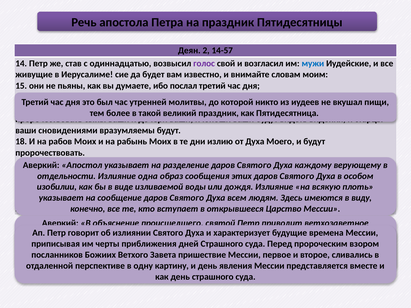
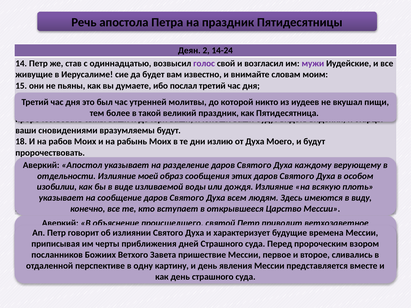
14-57: 14-57 -> 14-24
мужи colour: blue -> purple
одна: одна -> моей
